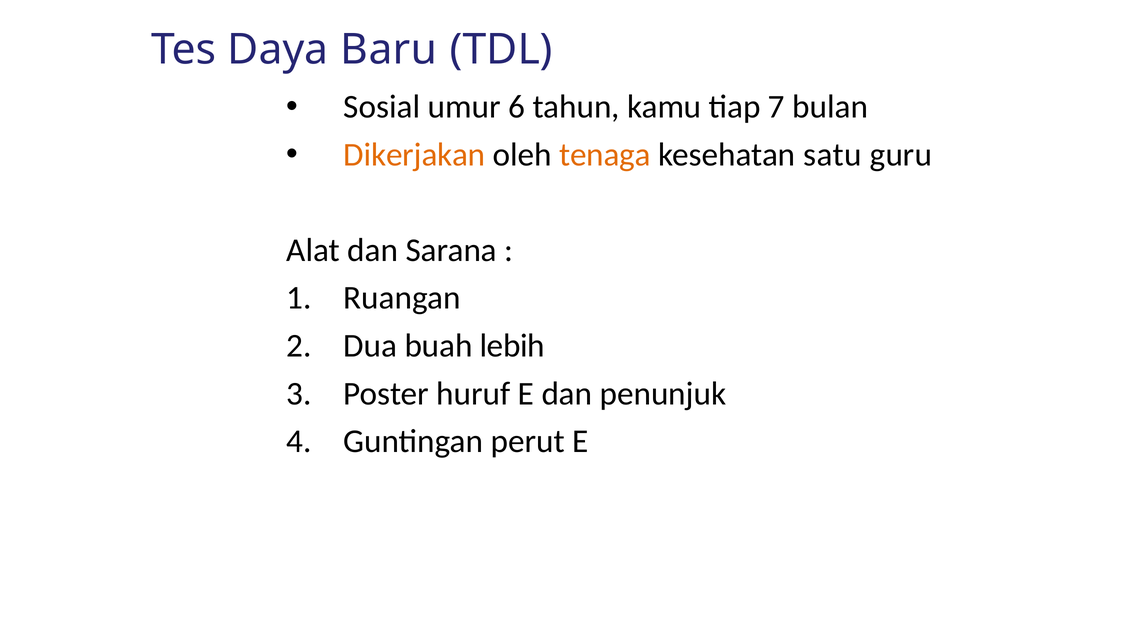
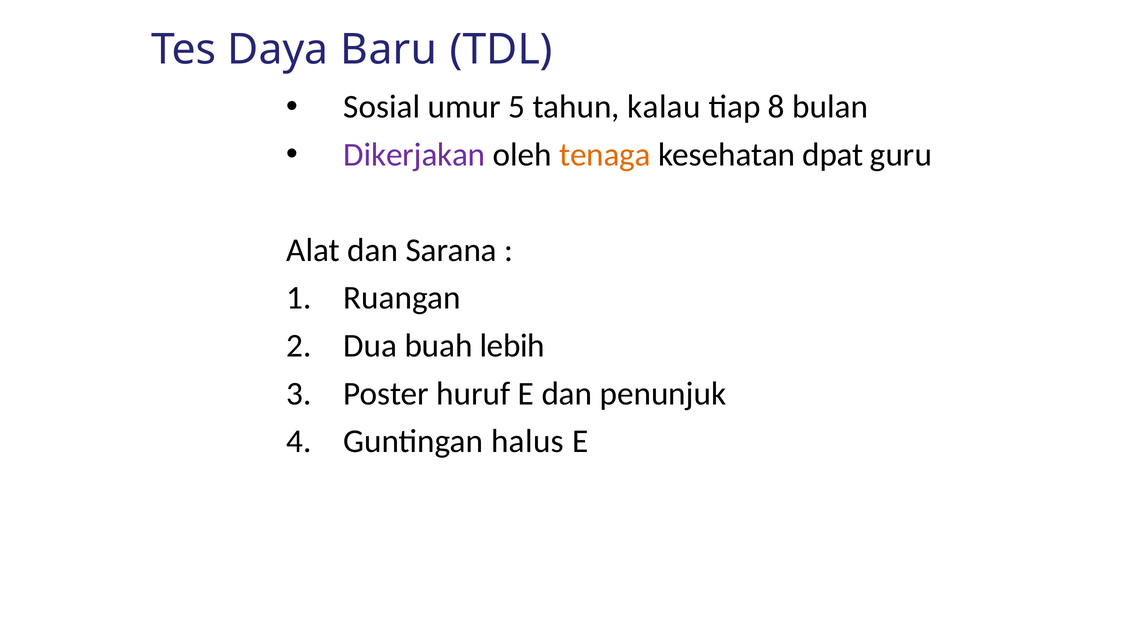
6: 6 -> 5
kamu: kamu -> kalau
7: 7 -> 8
Dikerjakan colour: orange -> purple
satu: satu -> dpat
perut: perut -> halus
